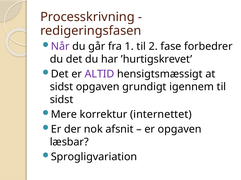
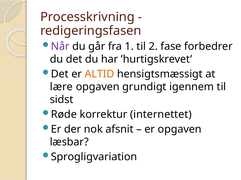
ALTID colour: purple -> orange
sidst at (61, 87): sidst -> lære
Mere: Mere -> Røde
